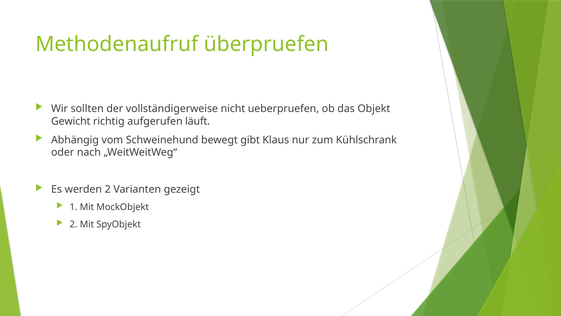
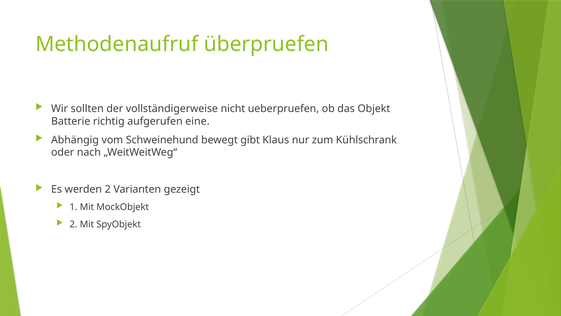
Gewicht: Gewicht -> Batterie
läuft: läuft -> eine
